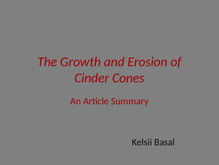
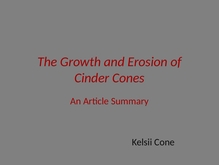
Basal: Basal -> Cone
